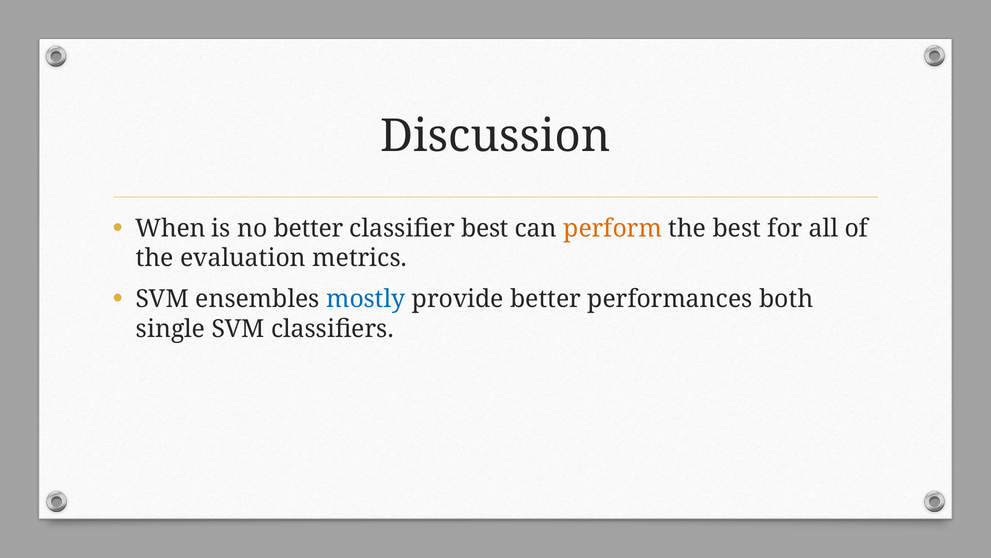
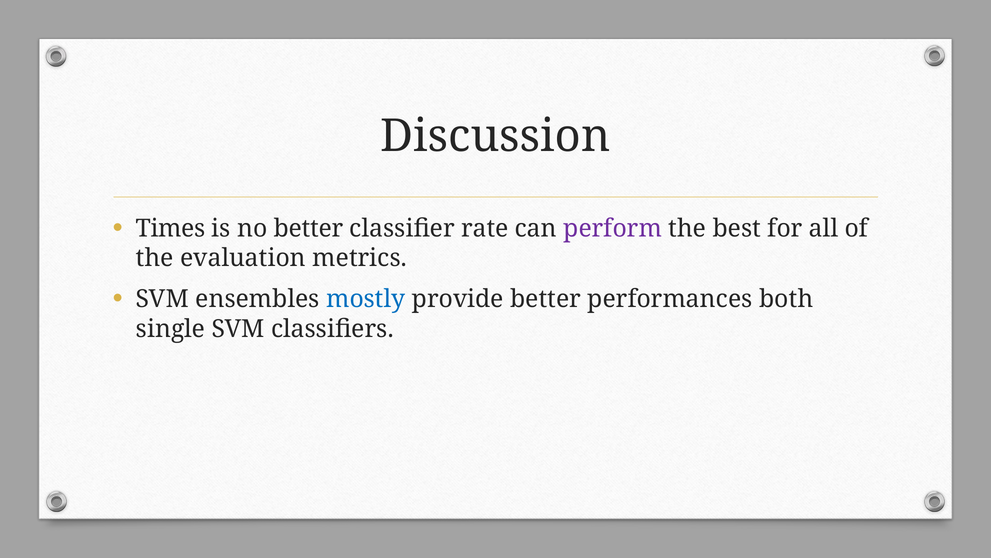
When: When -> Times
classifier best: best -> rate
perform colour: orange -> purple
